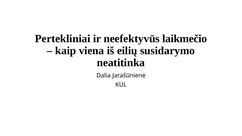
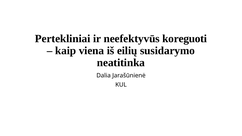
laikmečio: laikmečio -> koreguoti
